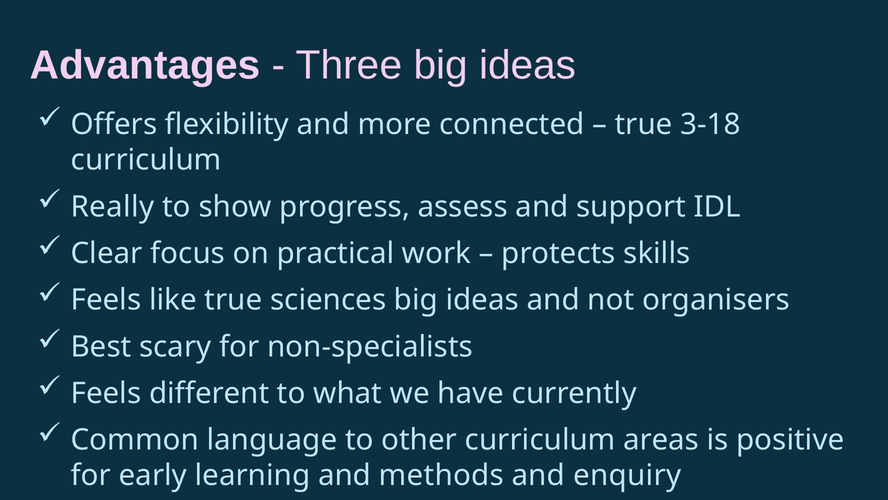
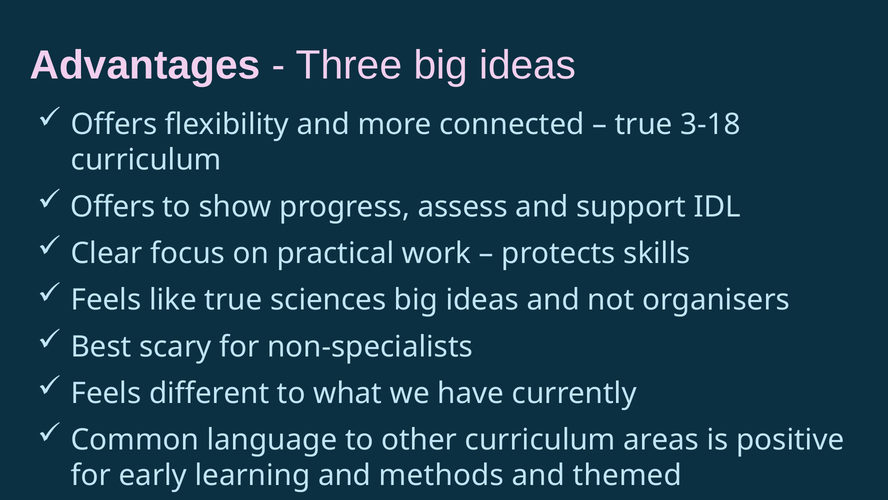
Really at (113, 207): Really -> Offers
enquiry: enquiry -> themed
